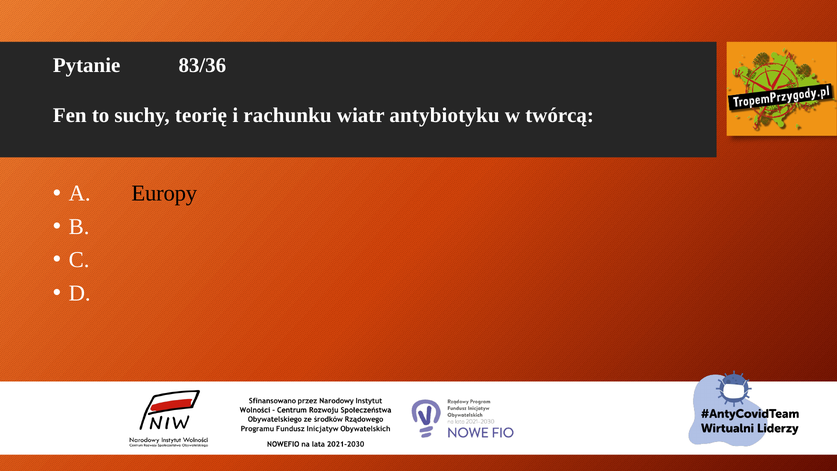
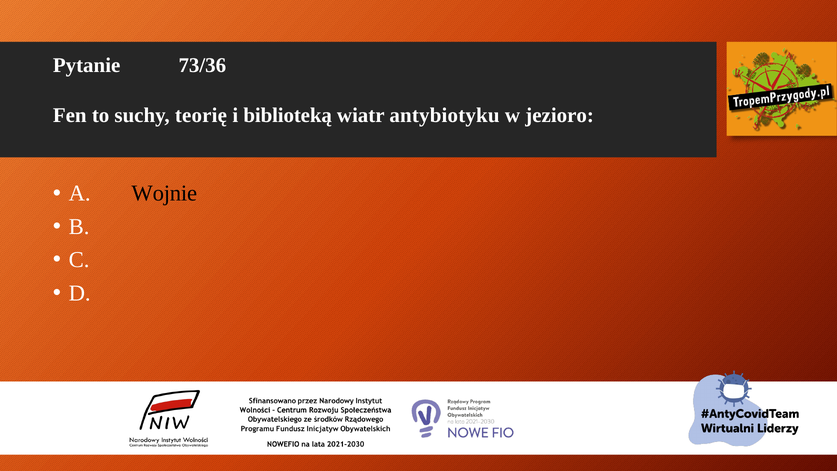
83/36: 83/36 -> 73/36
rachunku: rachunku -> biblioteką
twórcą: twórcą -> jezioro
Europy: Europy -> Wojnie
